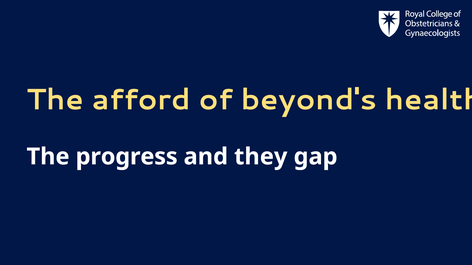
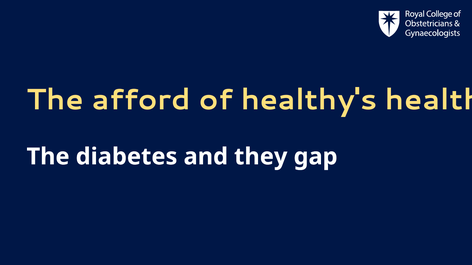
beyond's: beyond's -> healthy's
progress: progress -> diabetes
